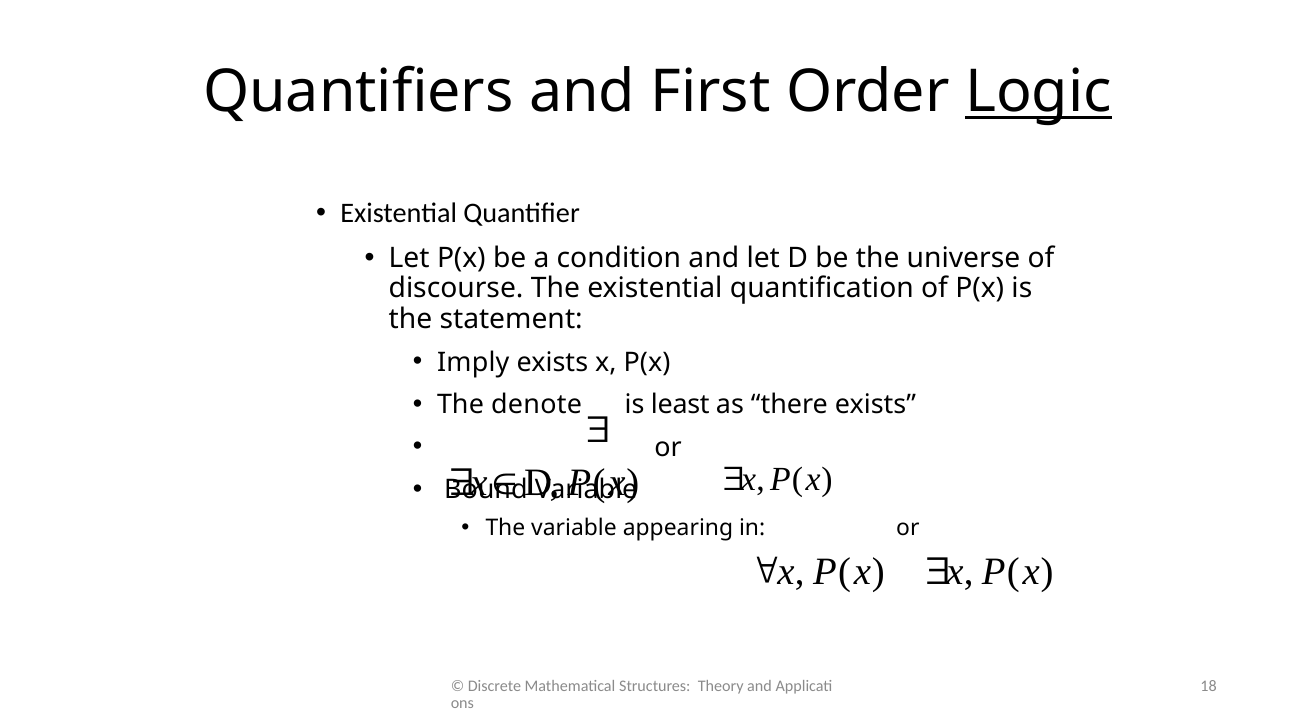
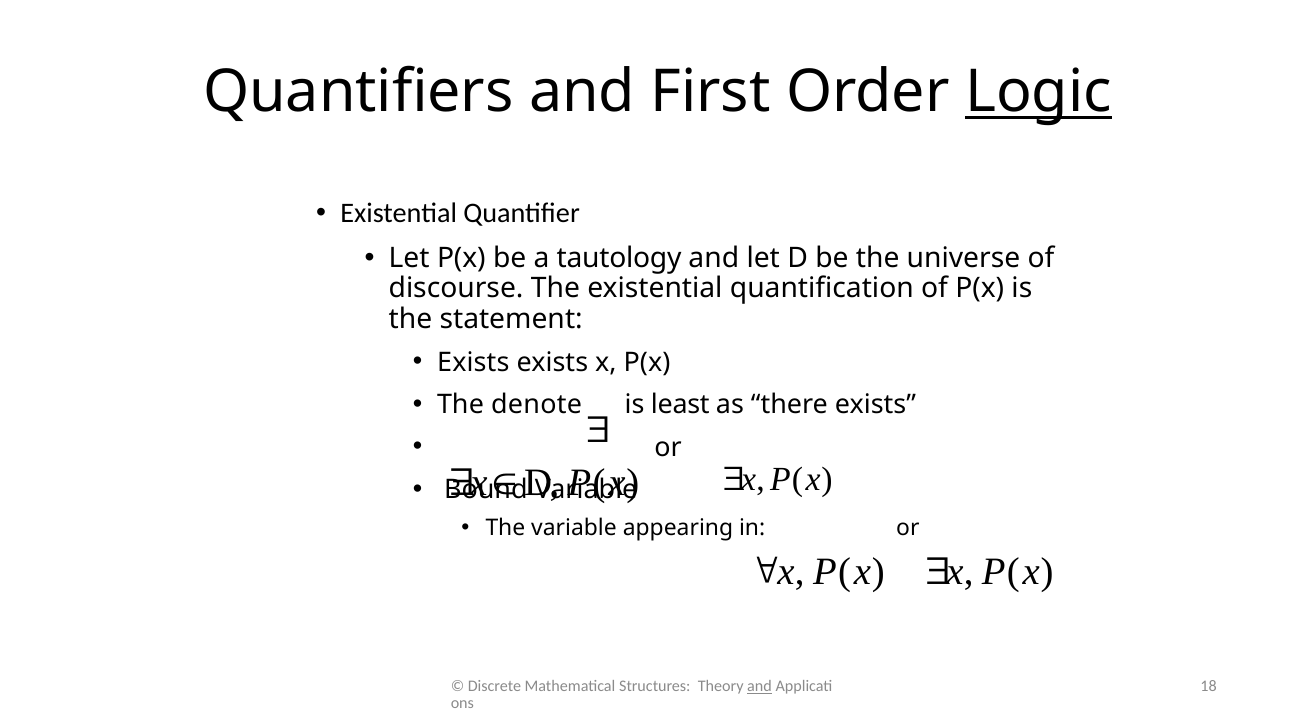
condition: condition -> tautology
Imply at (473, 362): Imply -> Exists
and at (760, 687) underline: none -> present
